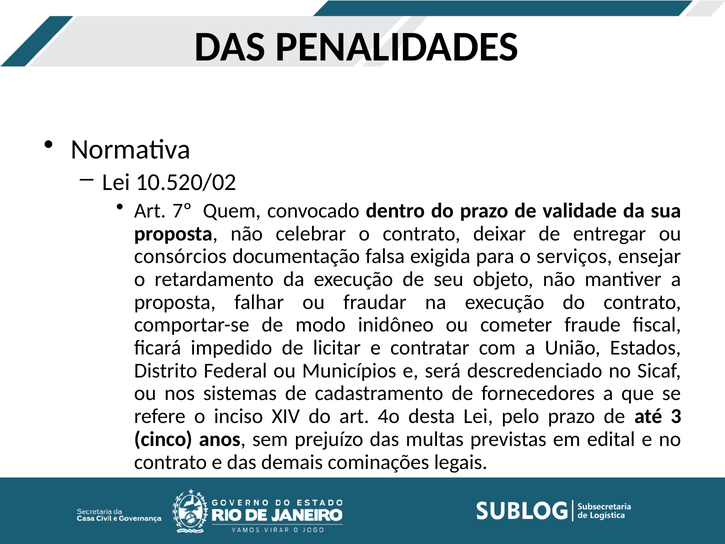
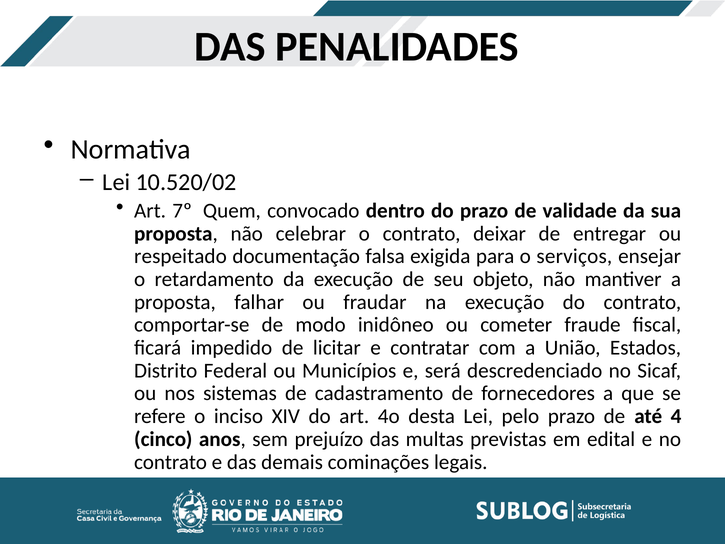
consórcios: consórcios -> respeitado
3: 3 -> 4
